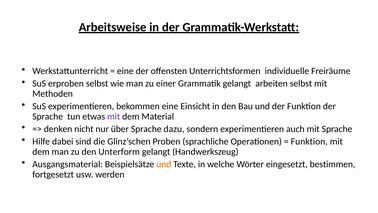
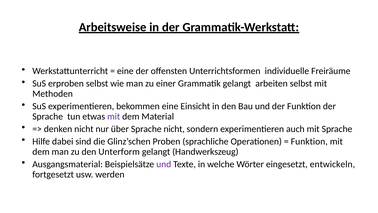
Sprache dazu: dazu -> nicht
und at (164, 164) colour: orange -> purple
bestimmen: bestimmen -> entwickeln
